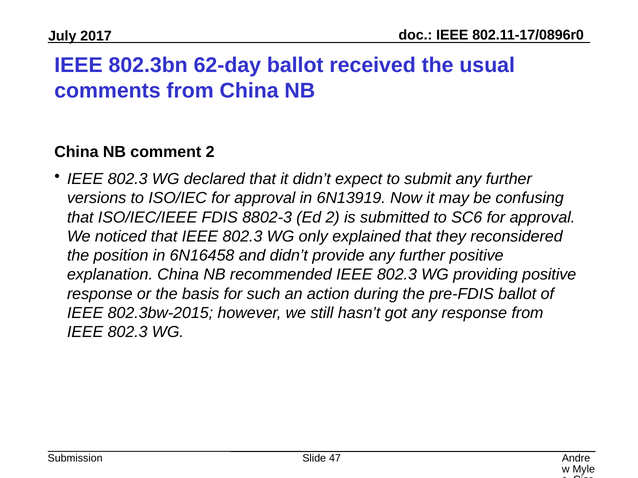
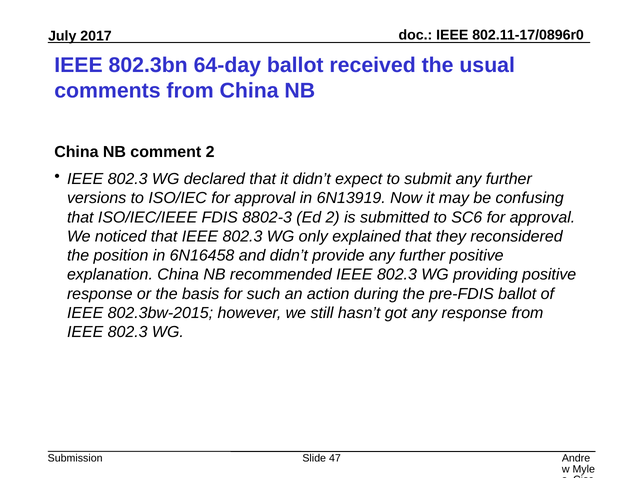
62-day: 62-day -> 64-day
